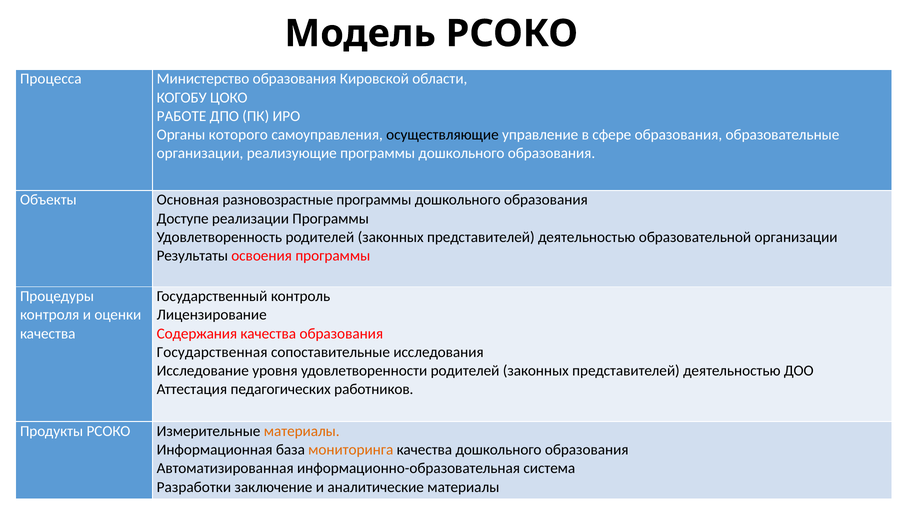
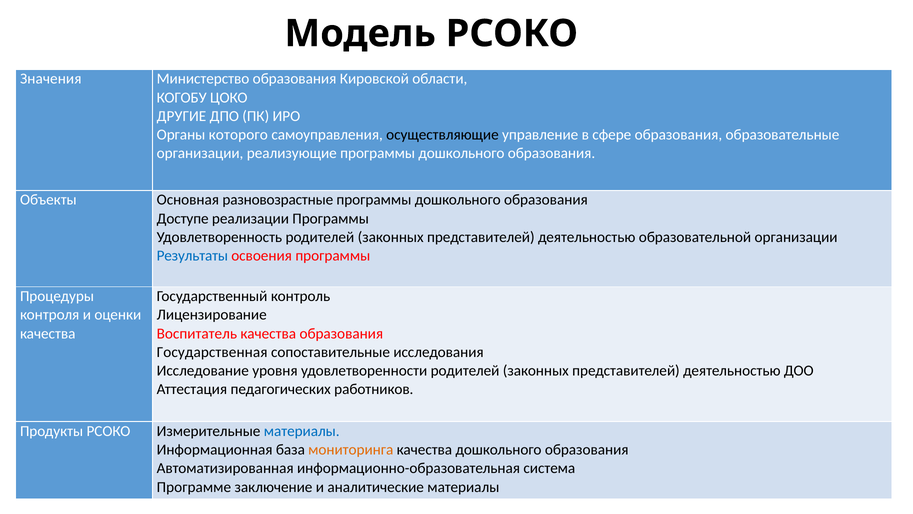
Процесса: Процесса -> Значения
РАБОТЕ: РАБОТЕ -> ДРУГИЕ
Результаты colour: black -> blue
Содержания: Содержания -> Воспитатель
материалы at (302, 431) colour: orange -> blue
Разработки: Разработки -> Программе
